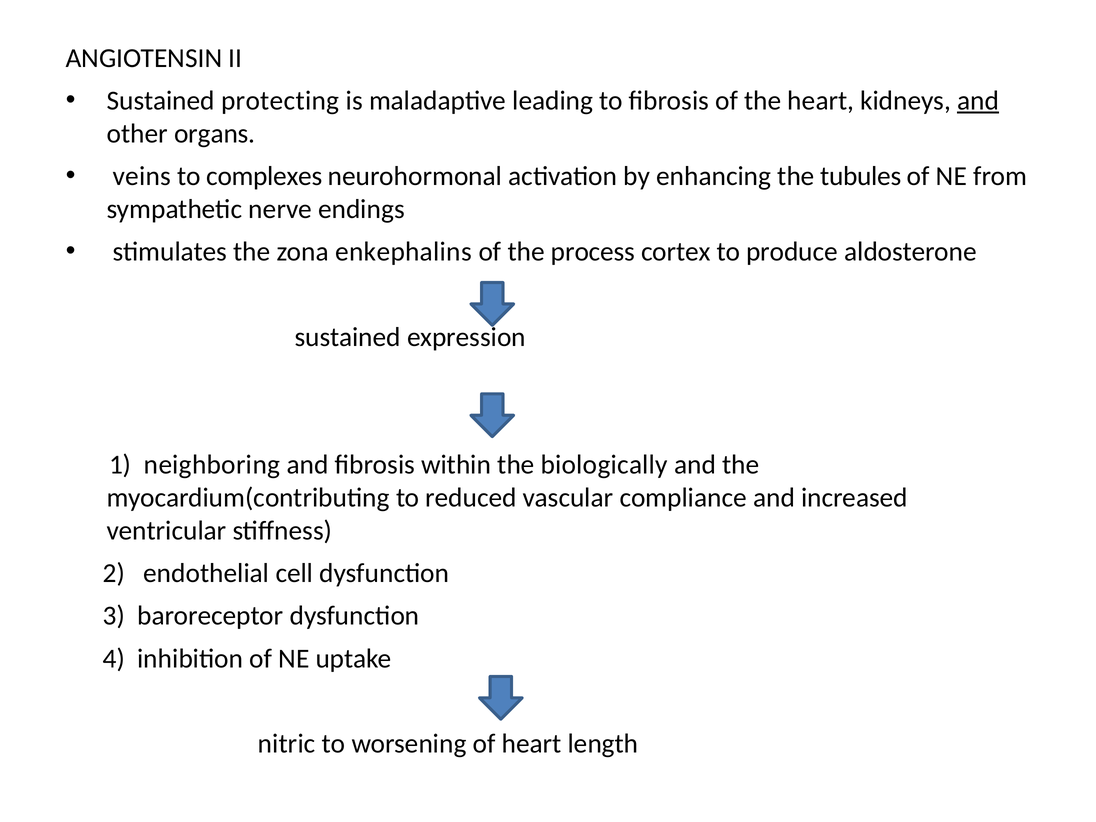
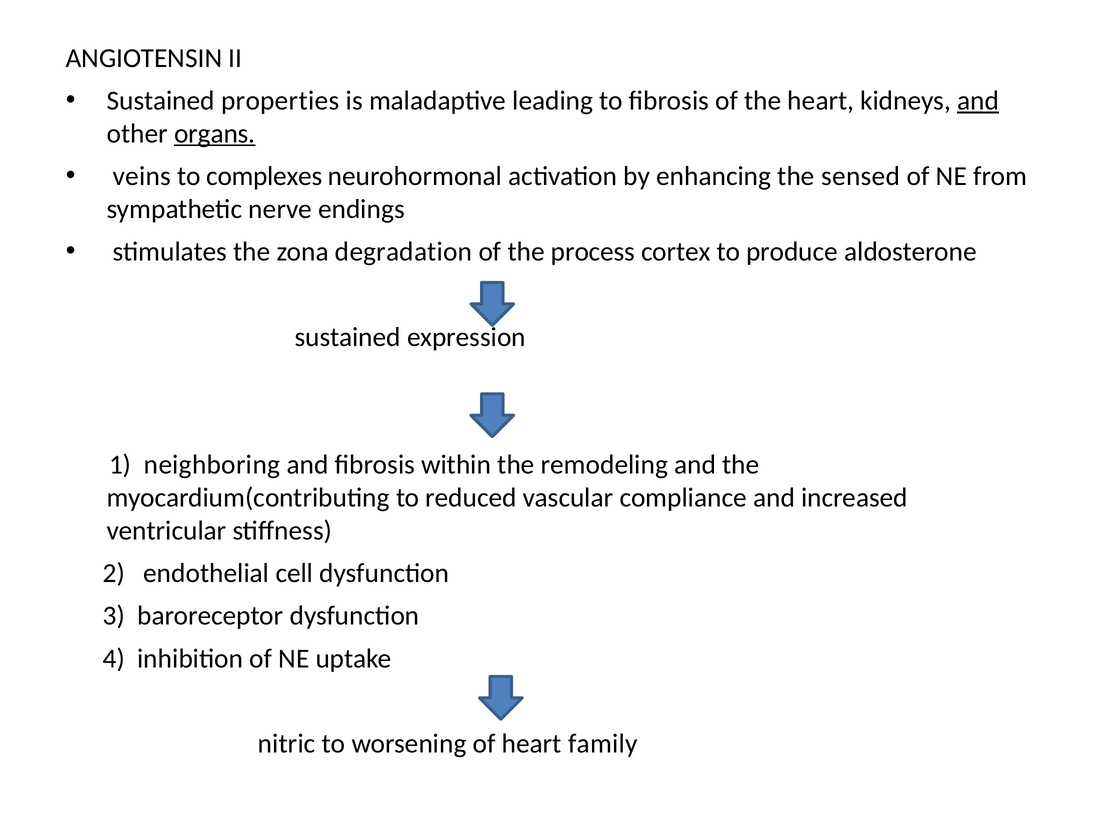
protecting: protecting -> properties
organs underline: none -> present
tubules: tubules -> sensed
enkephalins: enkephalins -> degradation
biologically: biologically -> remodeling
length: length -> family
